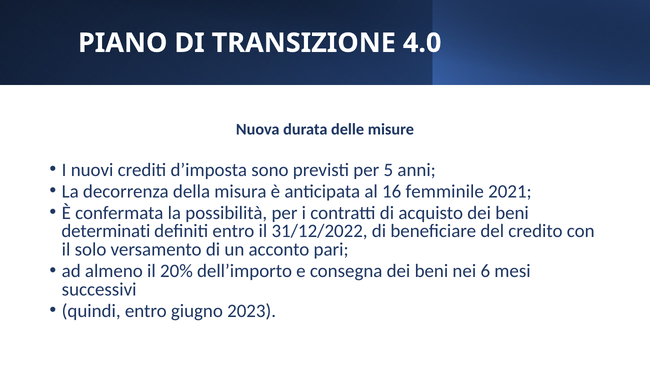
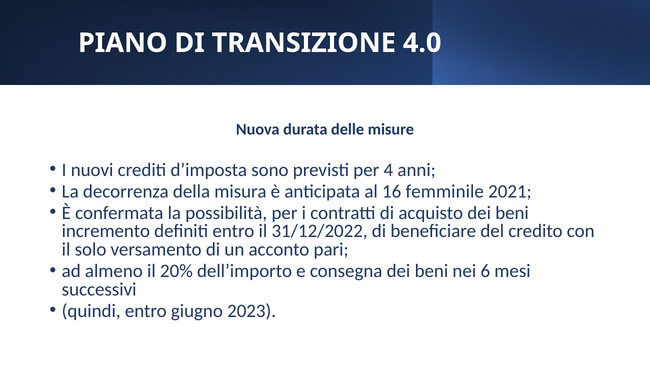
5: 5 -> 4
determinati: determinati -> incremento
